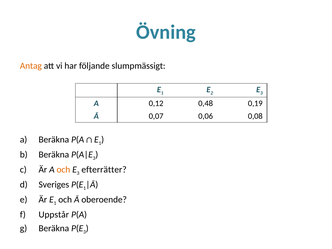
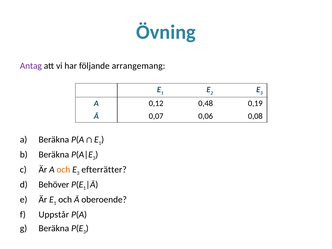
Antag colour: orange -> purple
slumpmässigt: slumpmässigt -> arrangemang
Sveriges: Sveriges -> Behöver
